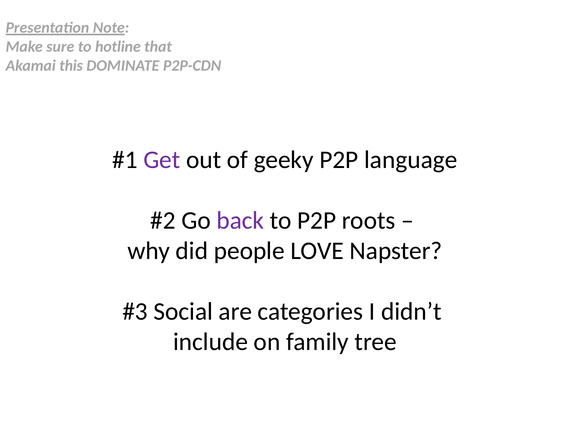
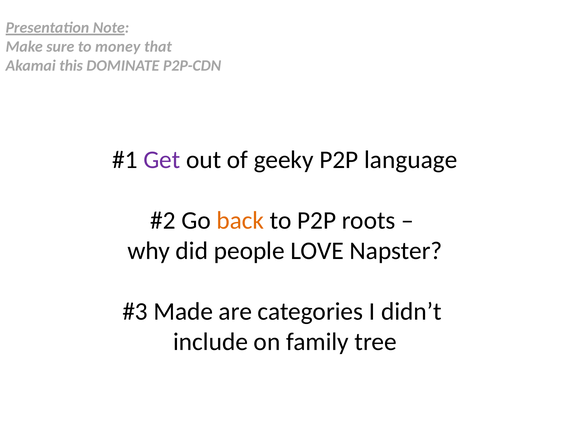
hotline: hotline -> money
back colour: purple -> orange
Social: Social -> Made
